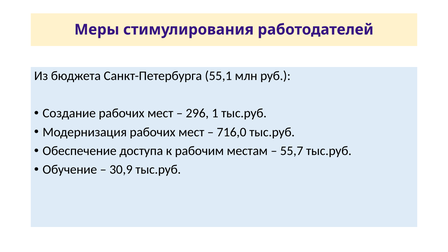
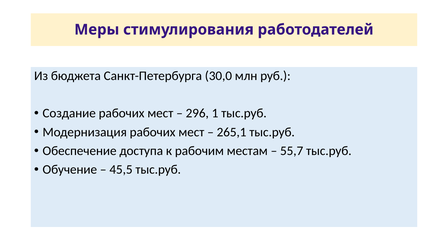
55,1: 55,1 -> 30,0
716,0: 716,0 -> 265,1
30,9: 30,9 -> 45,5
